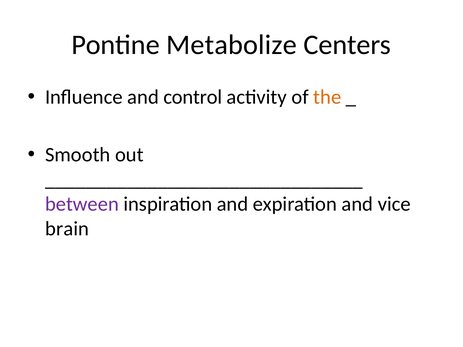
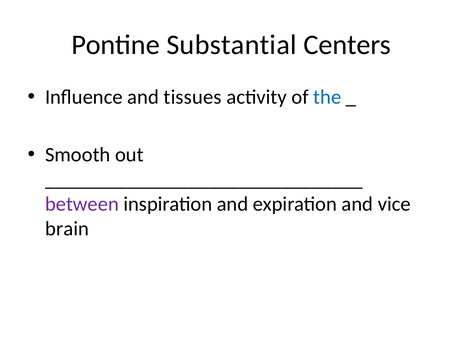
Metabolize: Metabolize -> Substantial
control: control -> tissues
the colour: orange -> blue
